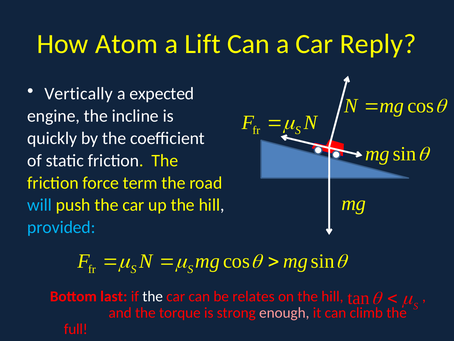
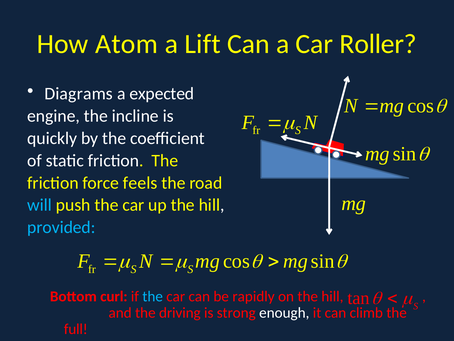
Reply: Reply -> Roller
Vertically: Vertically -> Diagrams
term: term -> feels
last: last -> curl
the at (153, 296) colour: white -> light blue
relates: relates -> rapidly
torque: torque -> driving
enough colour: pink -> white
